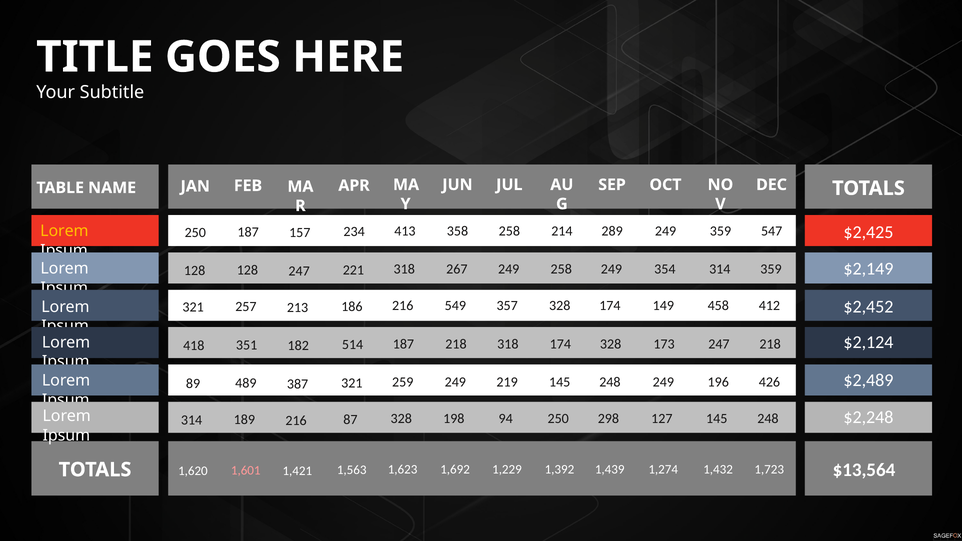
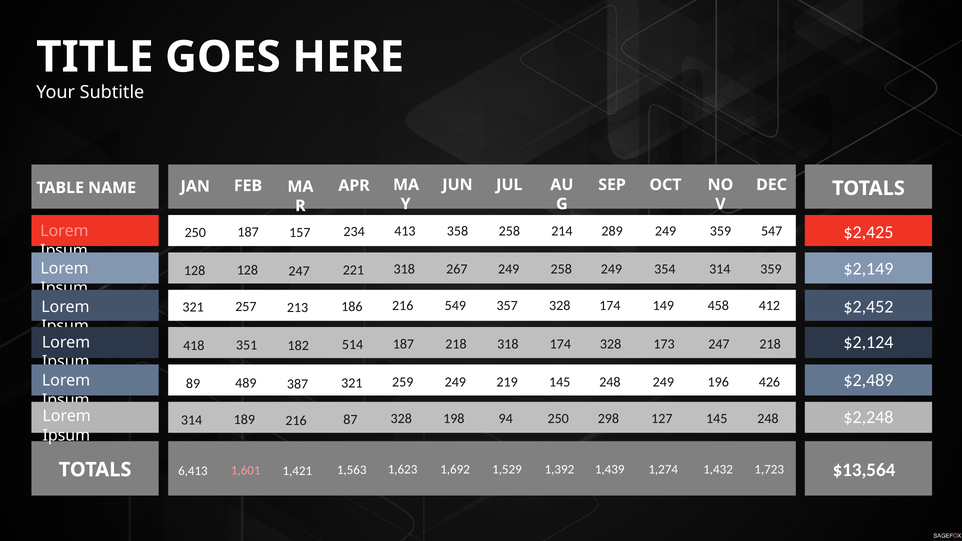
Lorem at (64, 231) colour: yellow -> pink
1,229: 1,229 -> 1,529
1,620: 1,620 -> 6,413
